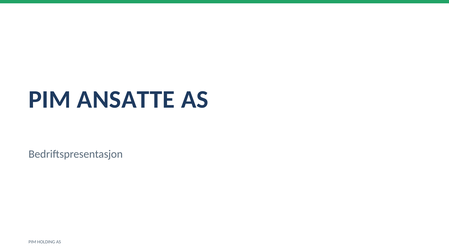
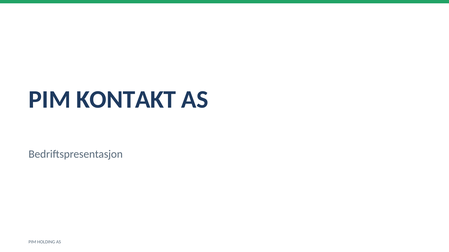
ANSATTE: ANSATTE -> KONTAKT
